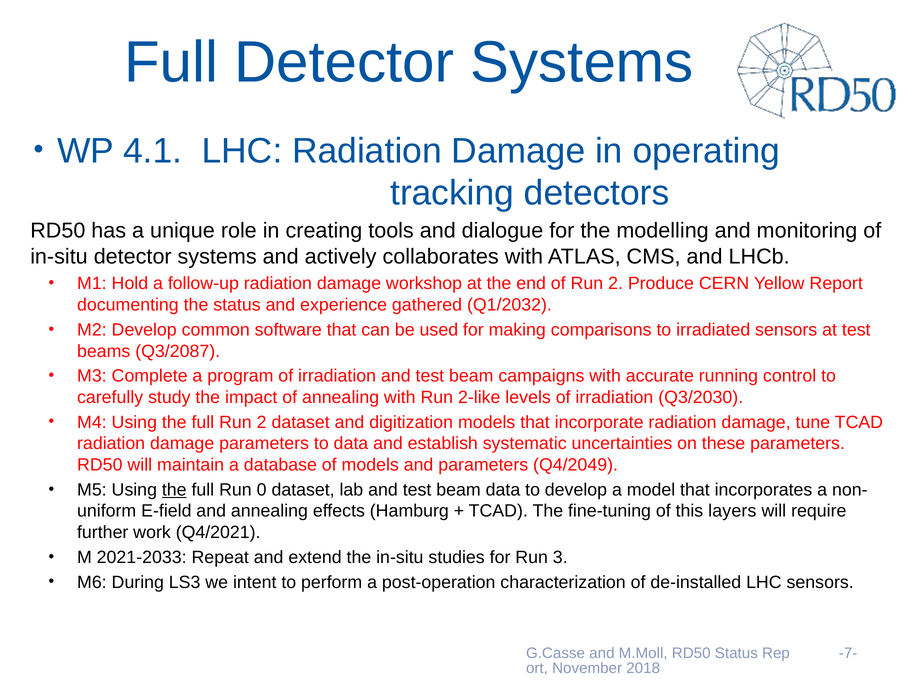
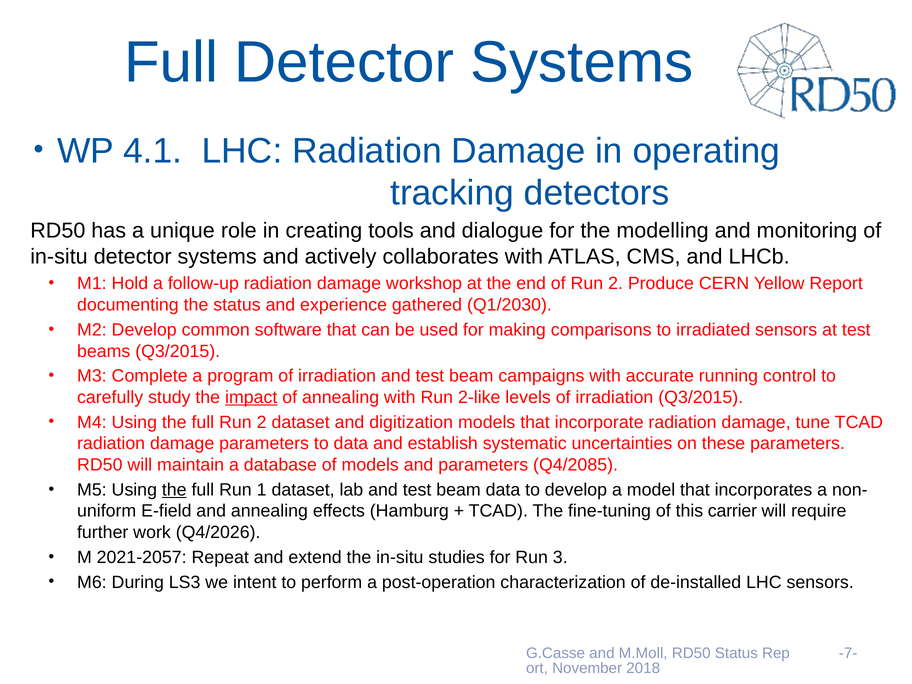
Q1/2032: Q1/2032 -> Q1/2030
beams Q3/2087: Q3/2087 -> Q3/2015
impact underline: none -> present
irradiation Q3/2030: Q3/2030 -> Q3/2015
Q4/2049: Q4/2049 -> Q4/2085
0: 0 -> 1
layers: layers -> carrier
Q4/2021: Q4/2021 -> Q4/2026
2021-2033: 2021-2033 -> 2021-2057
